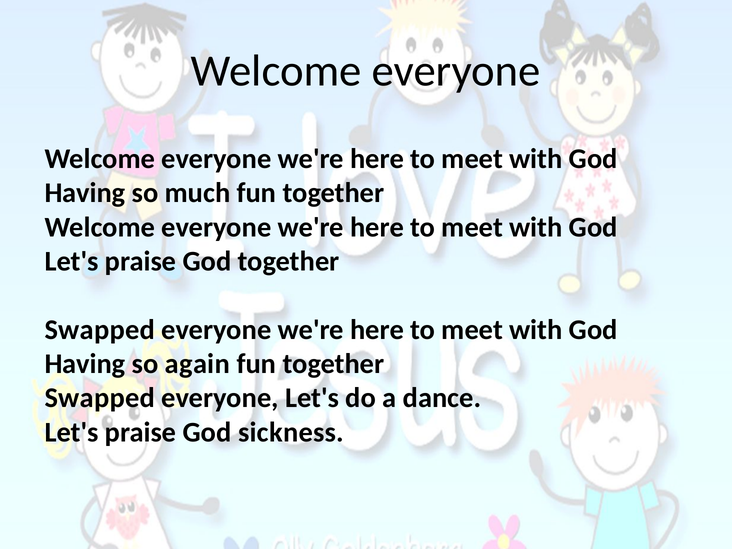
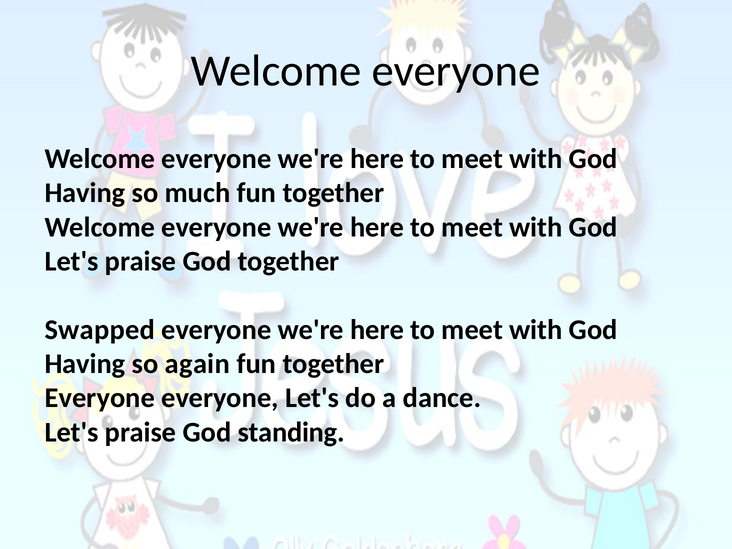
Swapped at (100, 398): Swapped -> Everyone
sickness: sickness -> standing
